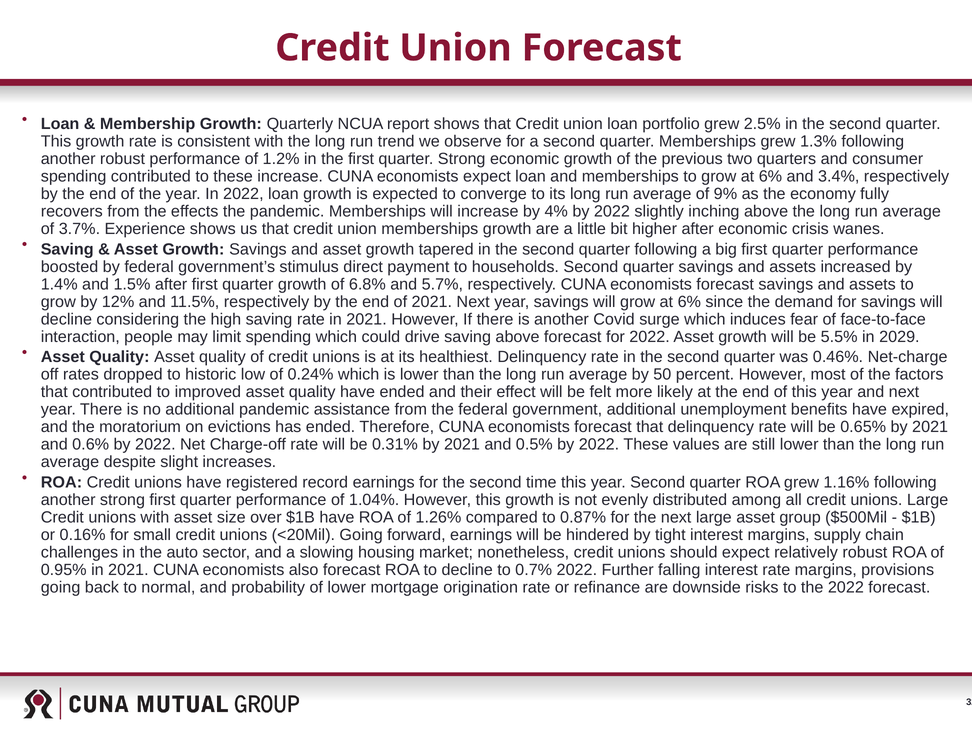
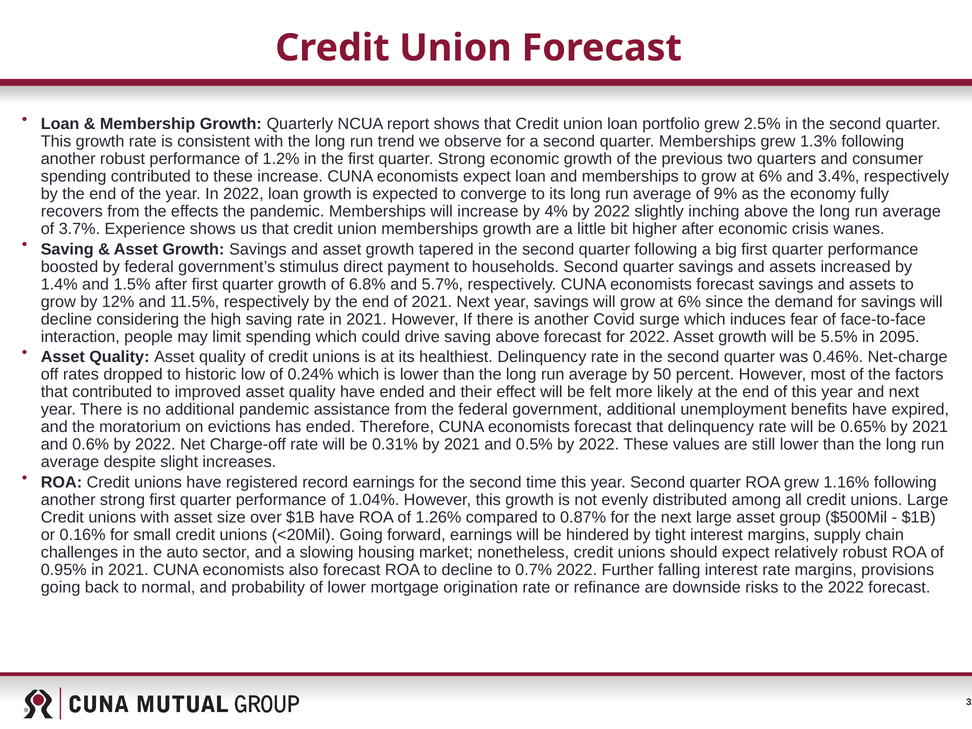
2029: 2029 -> 2095
